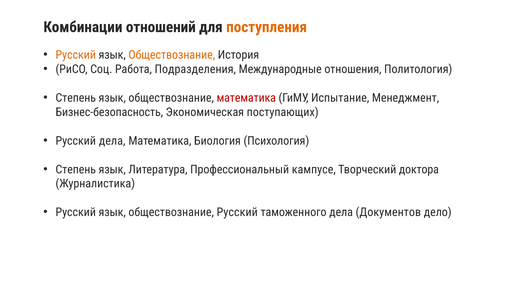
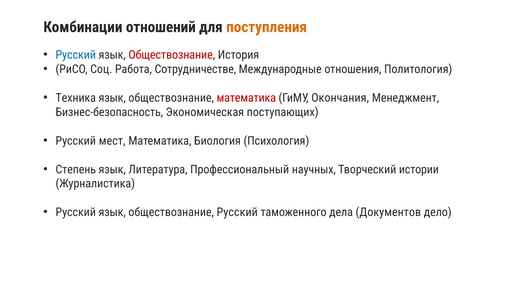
Русский at (76, 55) colour: orange -> blue
Обществознание at (172, 55) colour: orange -> red
Подразделения: Подразделения -> Сотрудничестве
Степень at (76, 98): Степень -> Техника
Испытание: Испытание -> Окончания
Русский дела: дела -> мест
кампусе: кампусе -> научных
доктора: доктора -> истории
